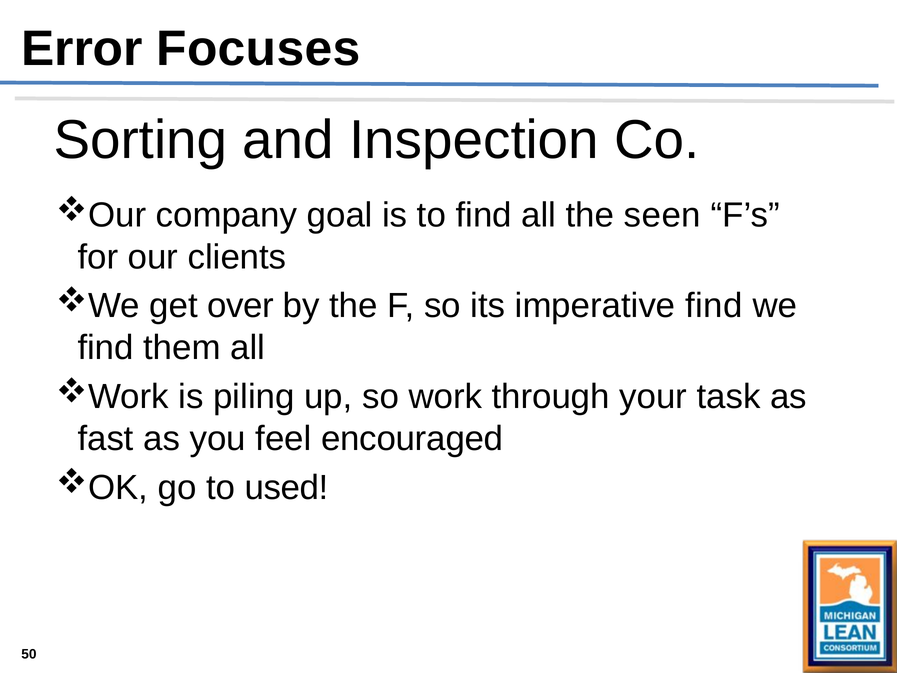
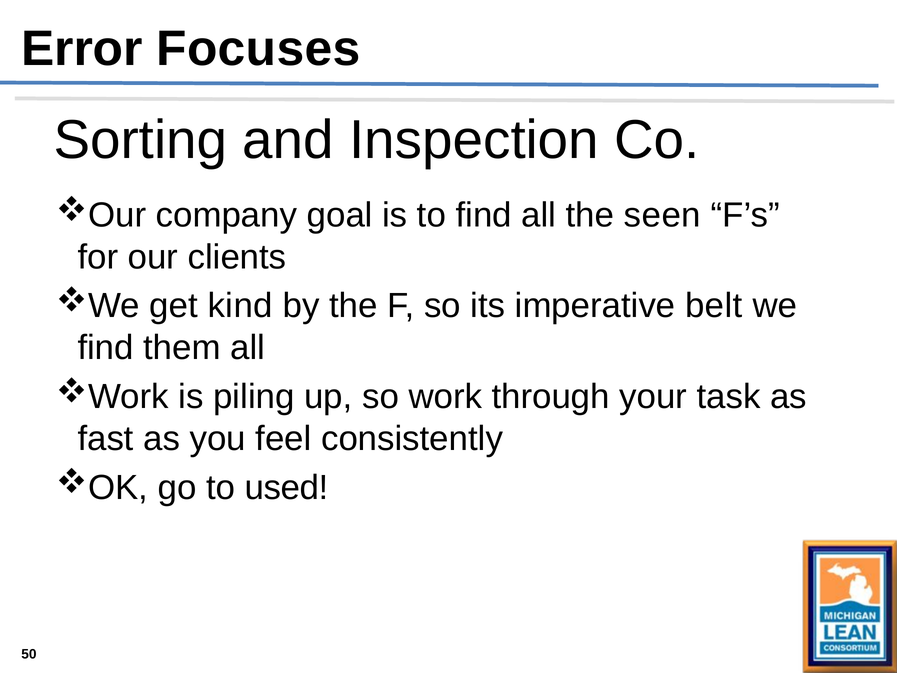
over: over -> kind
imperative find: find -> belt
encouraged: encouraged -> consistently
